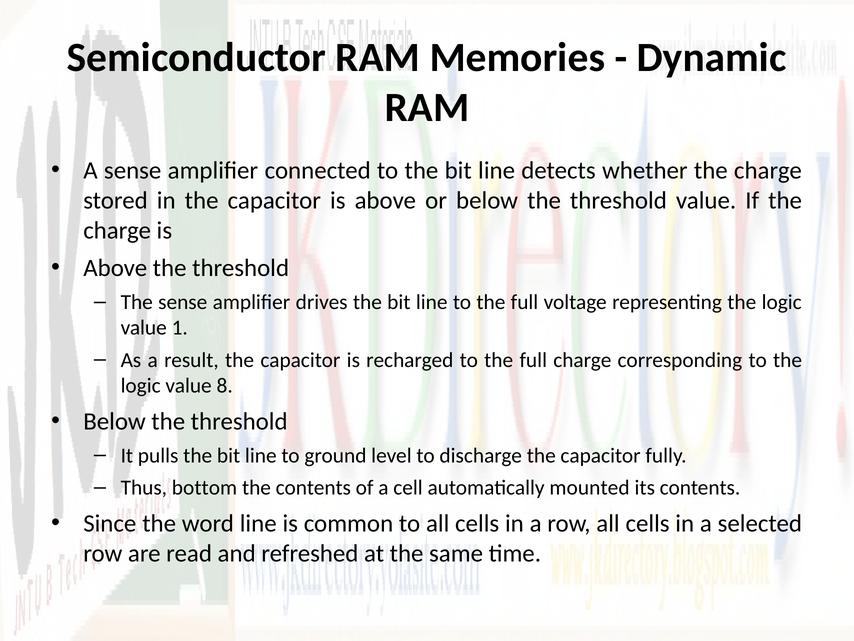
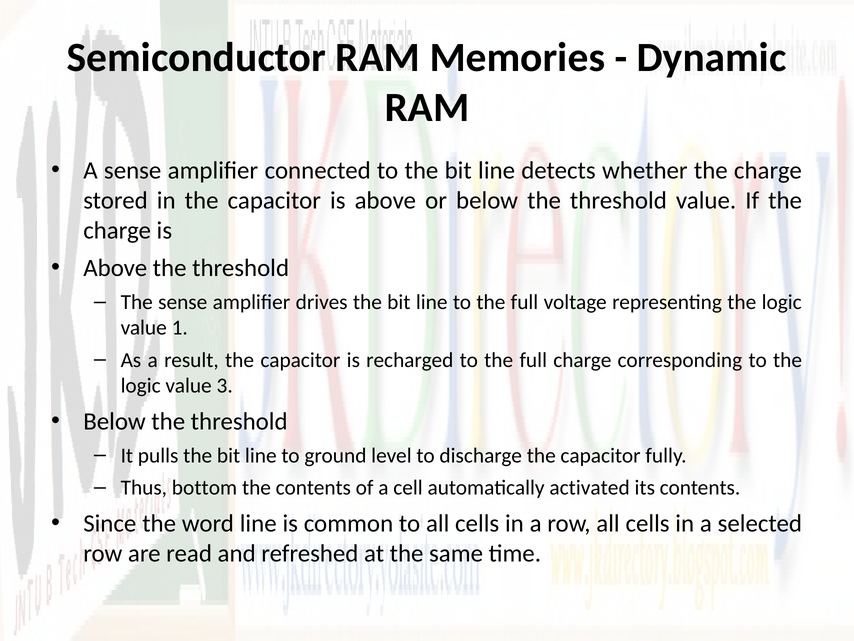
8: 8 -> 3
mounted: mounted -> activated
